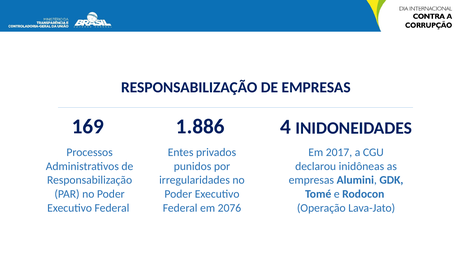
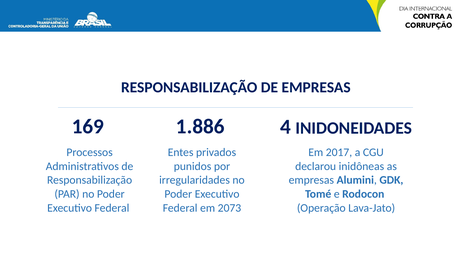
2076: 2076 -> 2073
